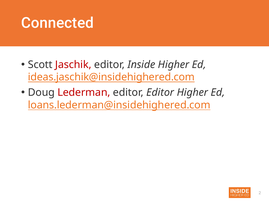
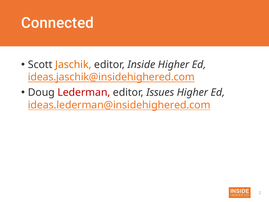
Jaschik colour: red -> orange
editor Editor: Editor -> Issues
loans.lederman@insidehighered.com: loans.lederman@insidehighered.com -> ideas.lederman@insidehighered.com
